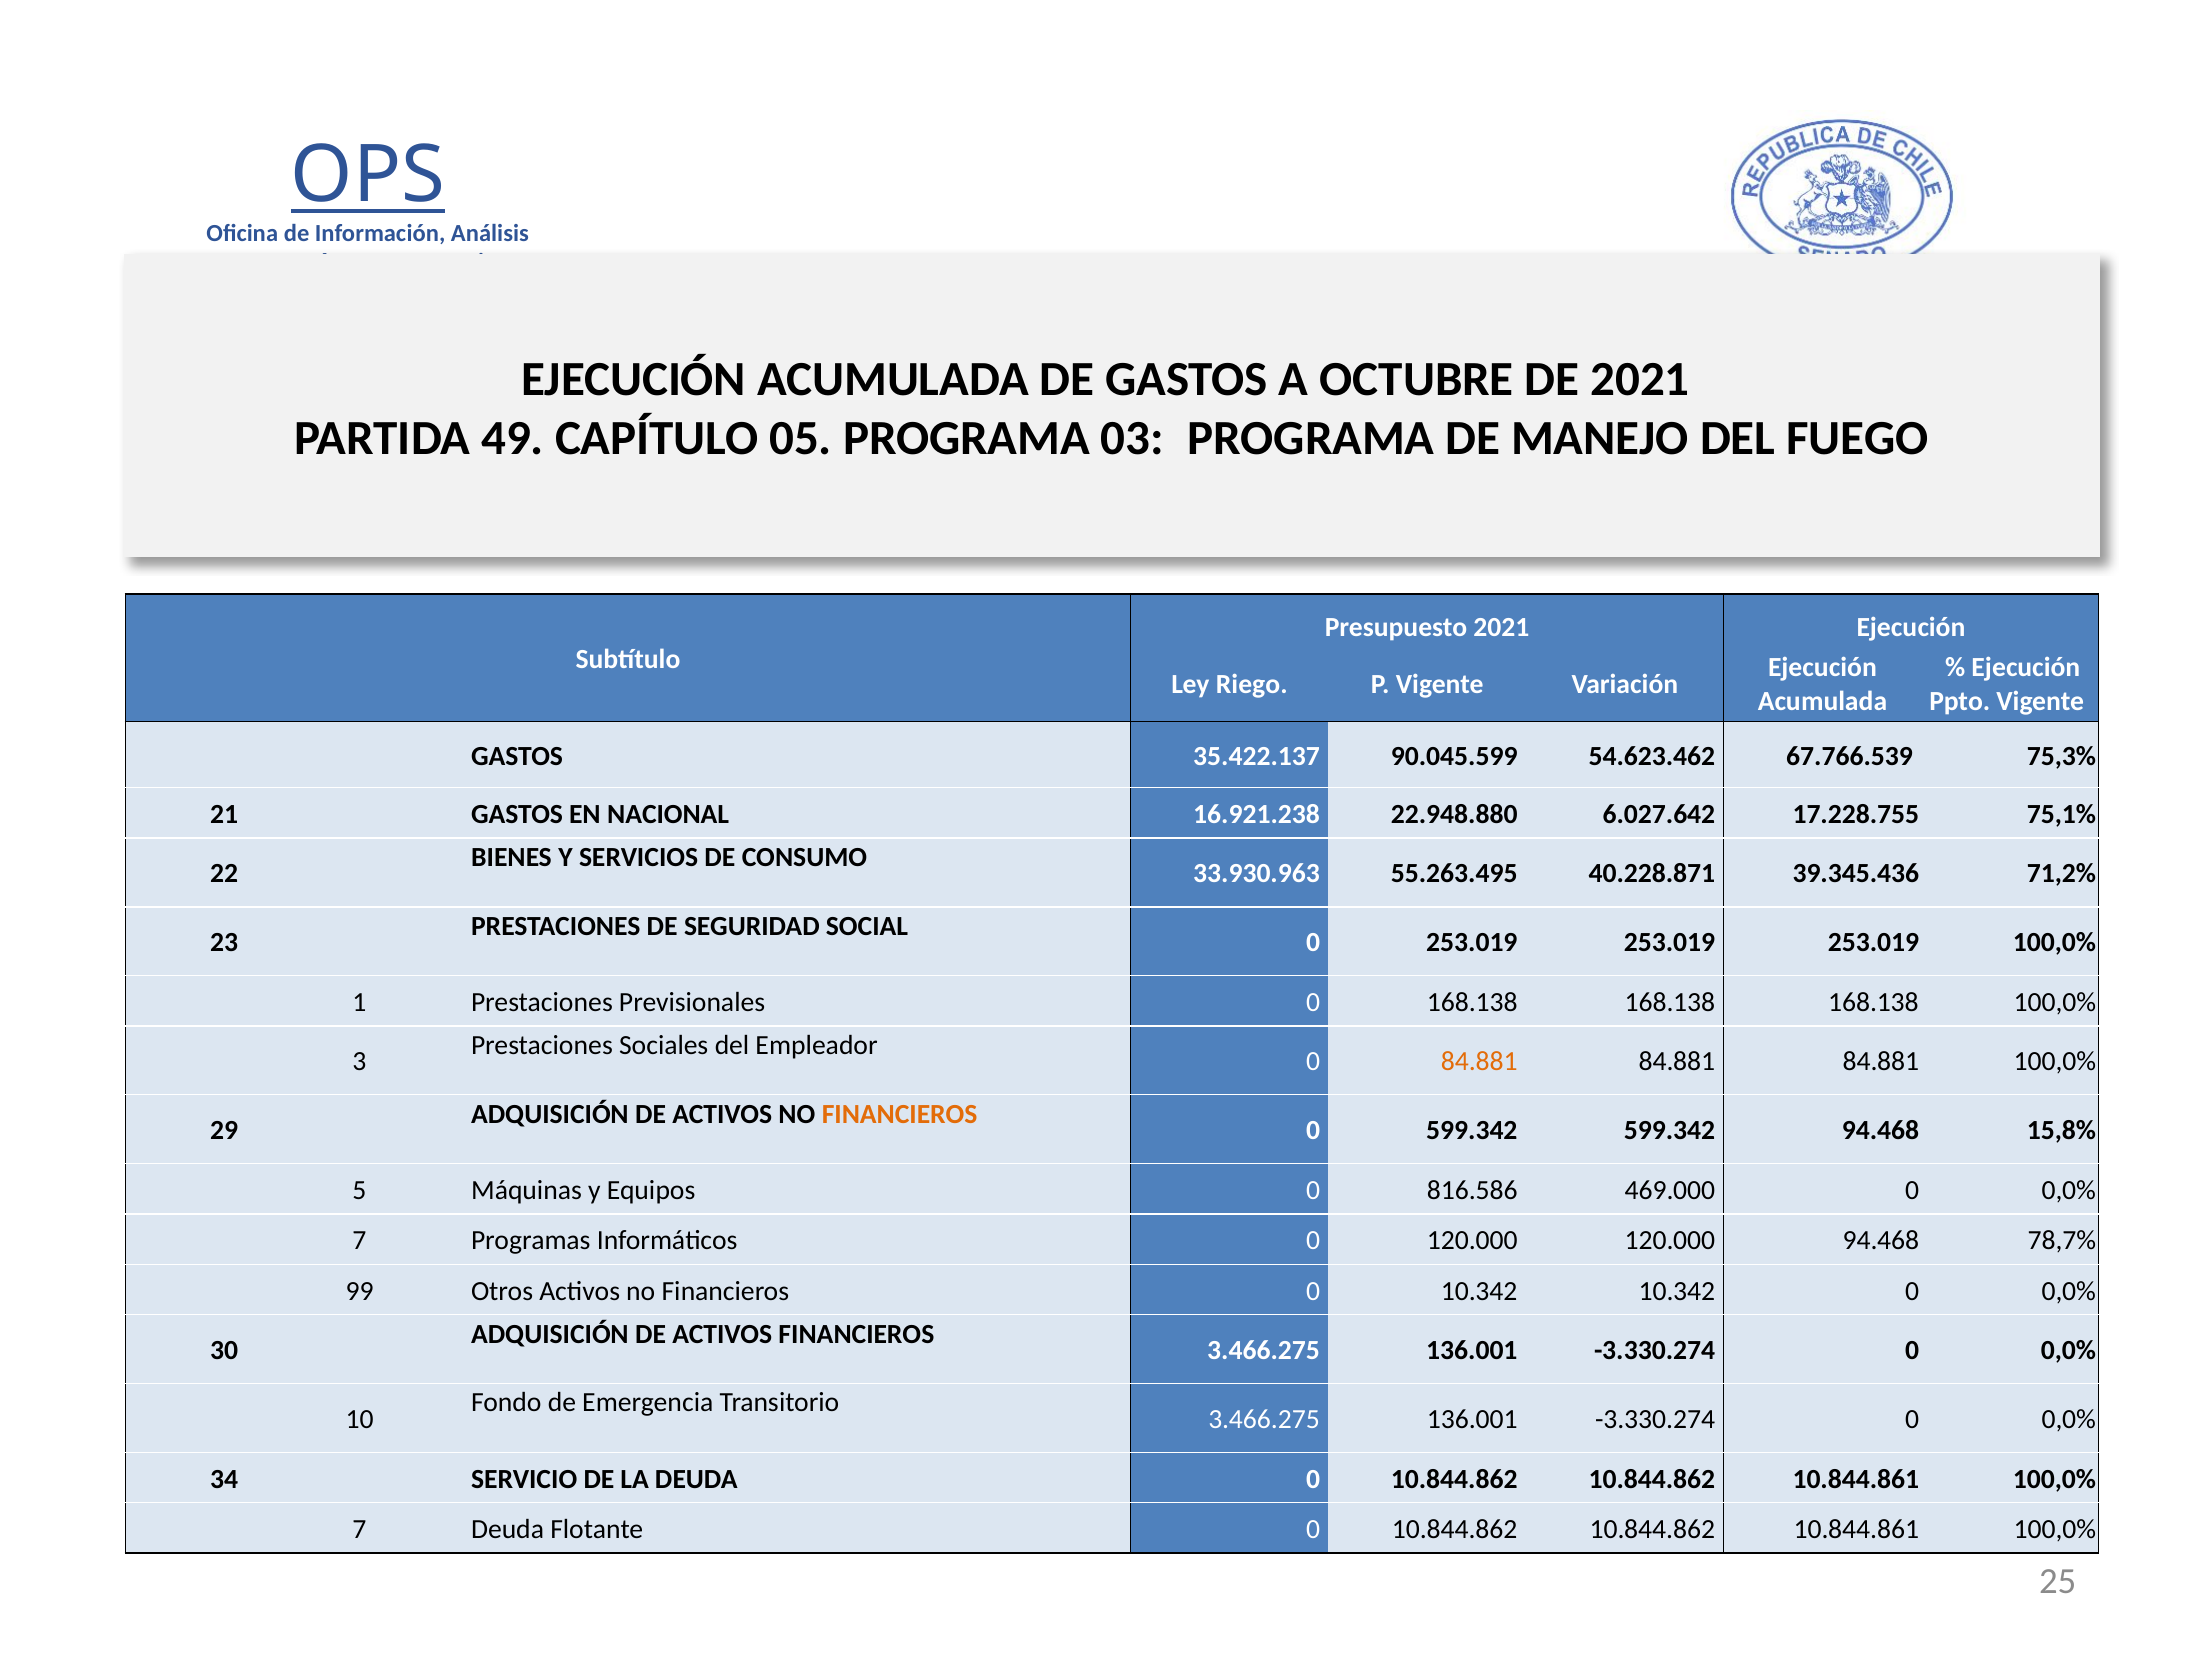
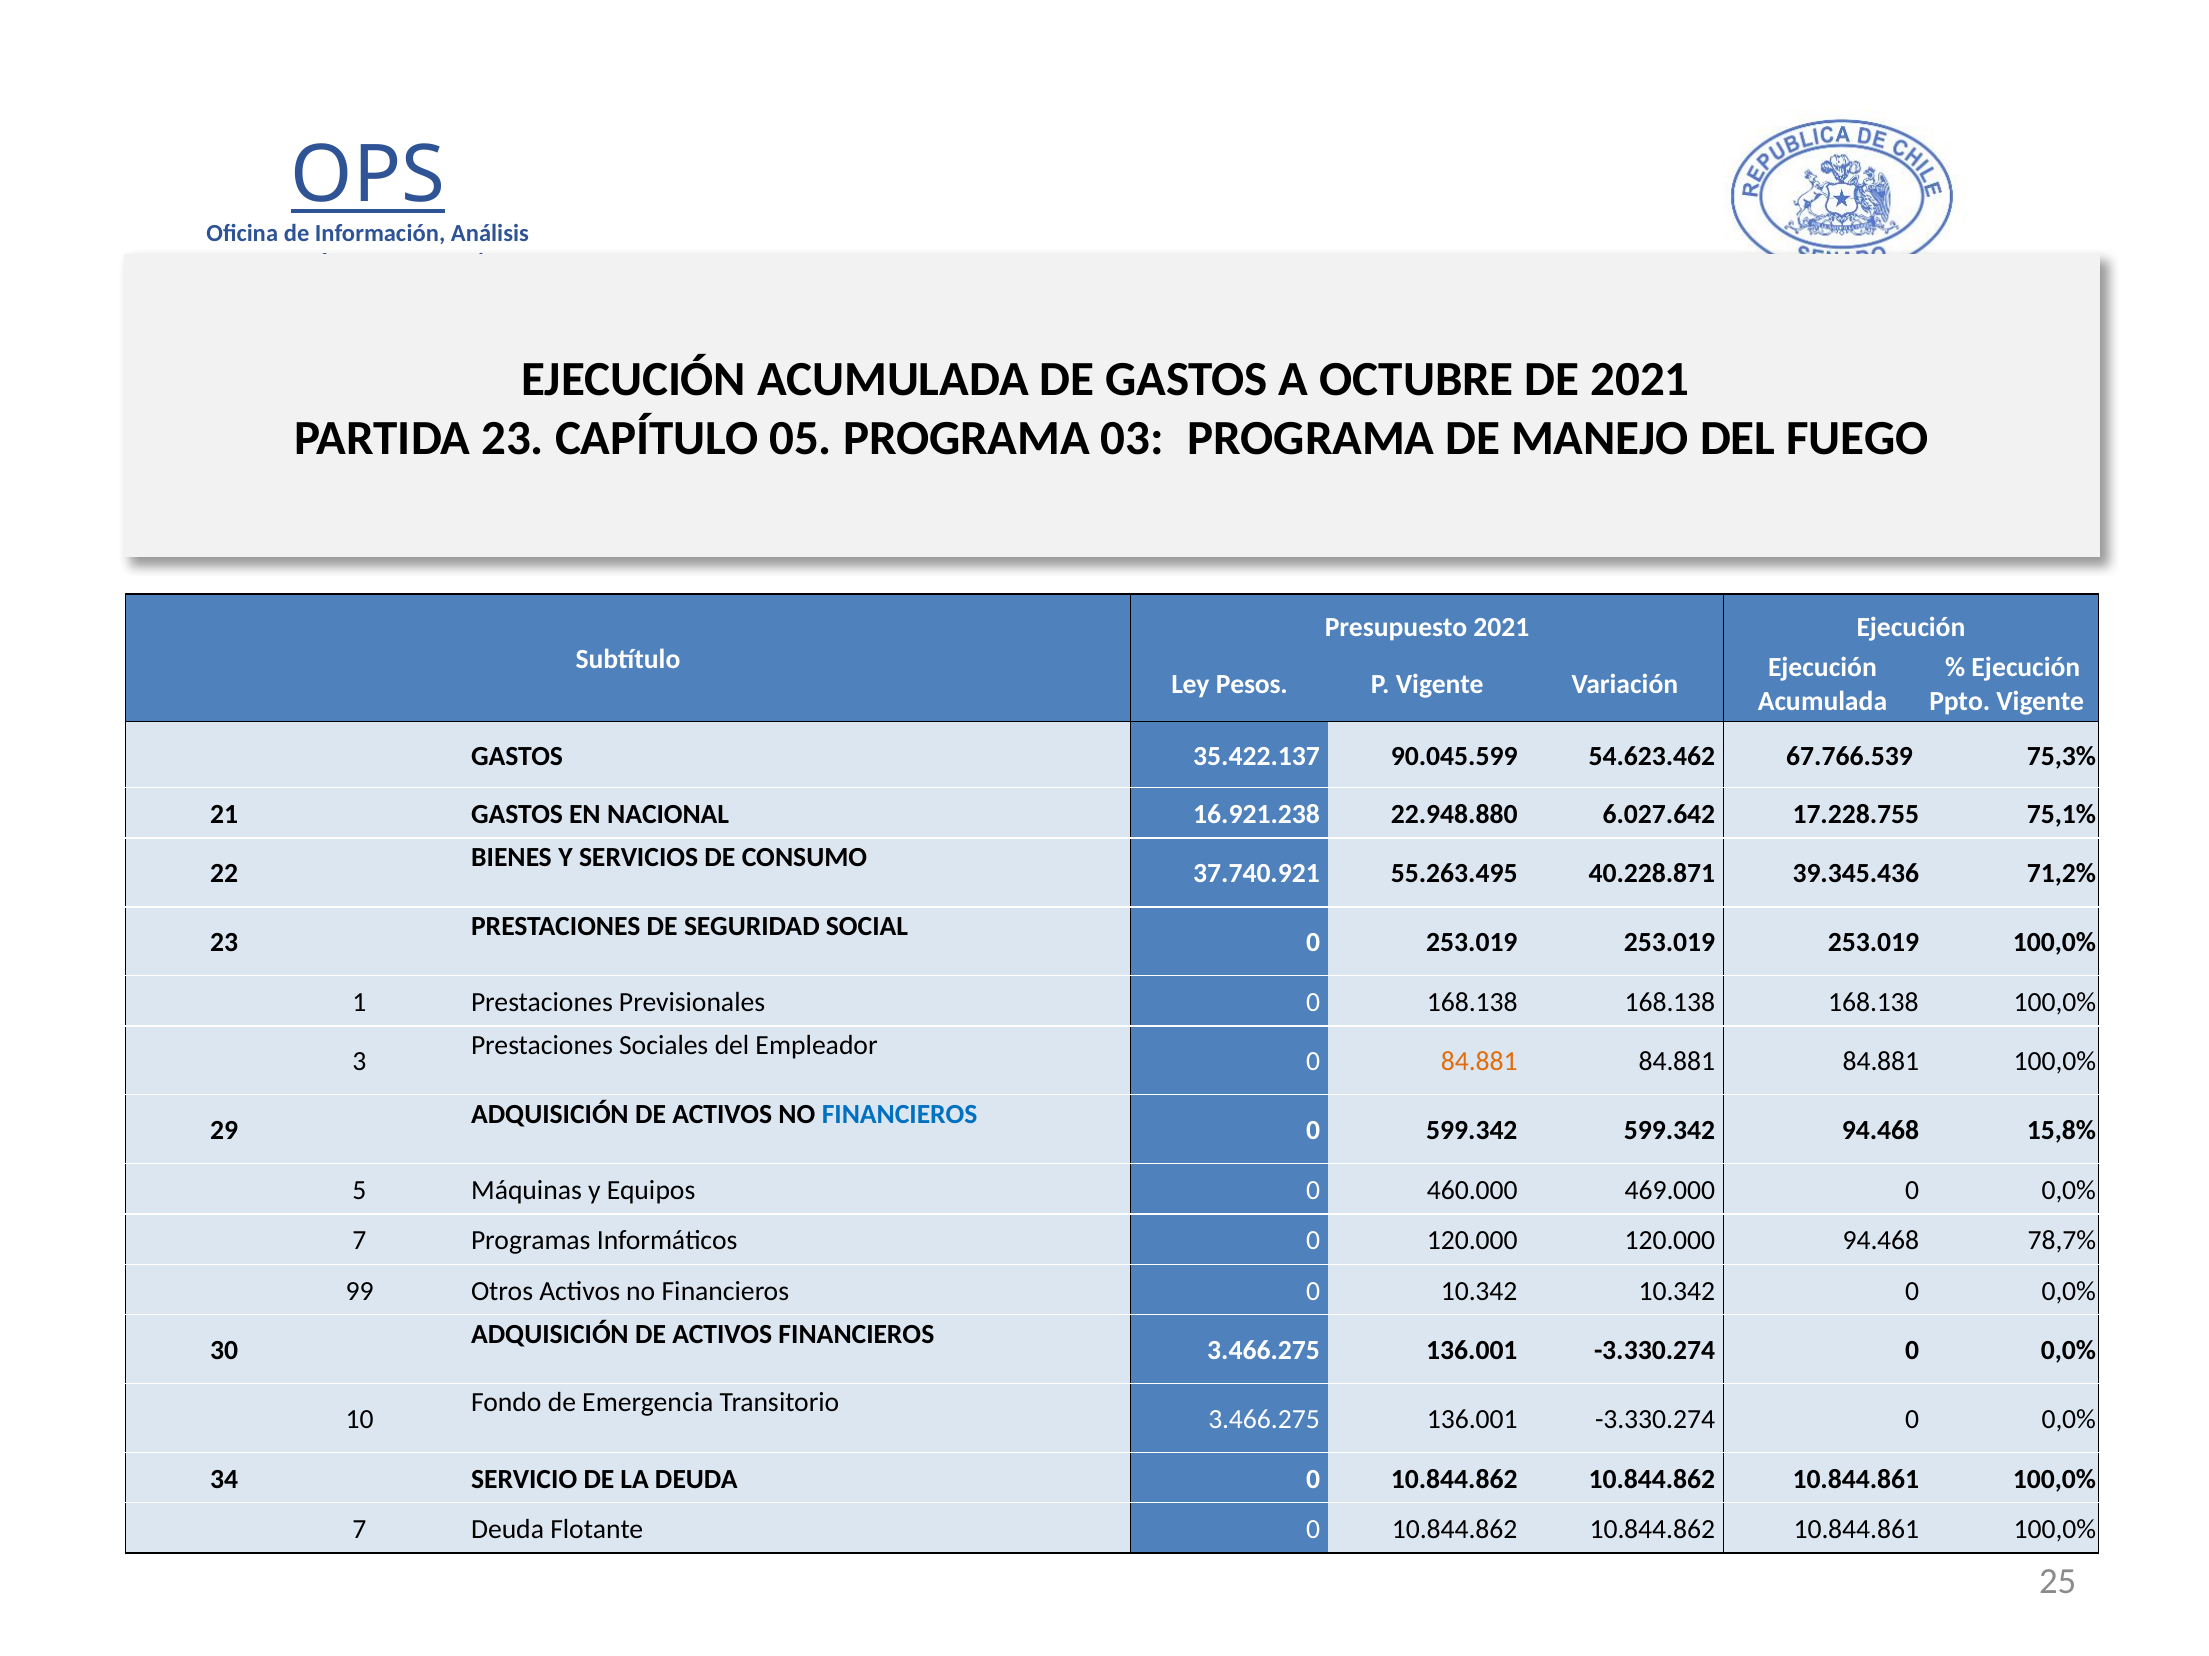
PARTIDA 49: 49 -> 23
Ley Riego: Riego -> Pesos
33.930.963: 33.930.963 -> 37.740.921
FINANCIEROS at (900, 1115) colour: orange -> blue
816.586: 816.586 -> 460.000
